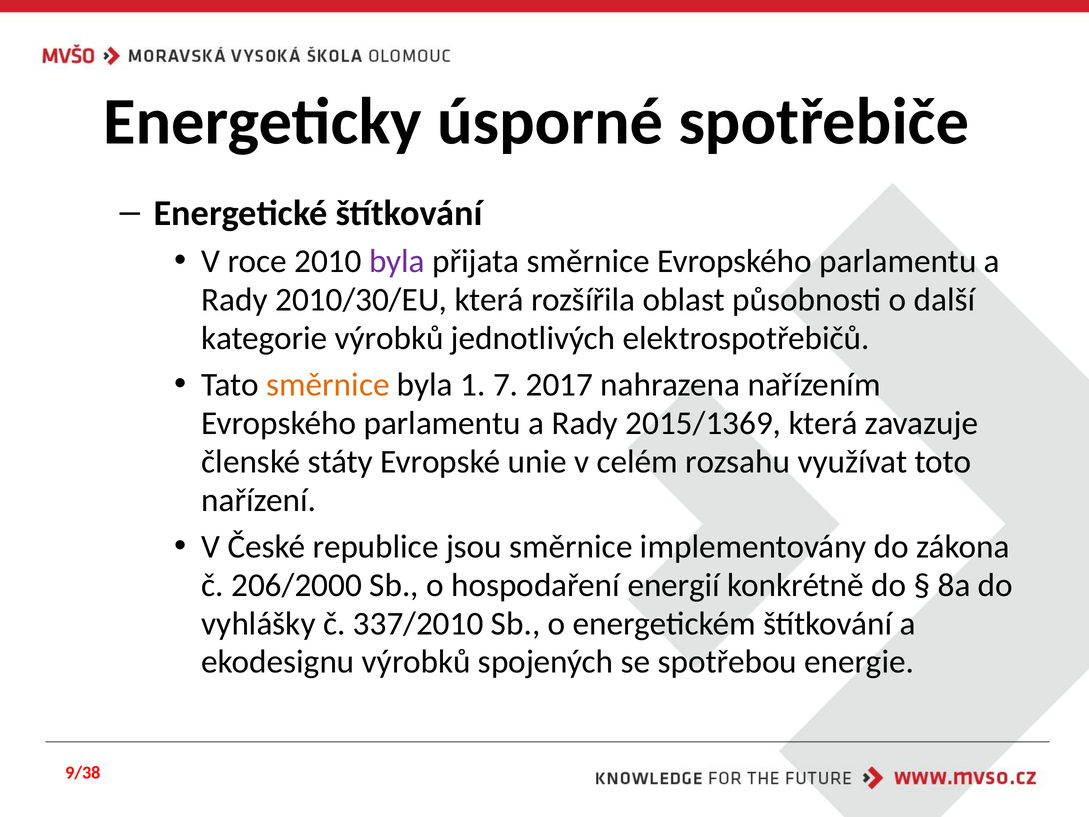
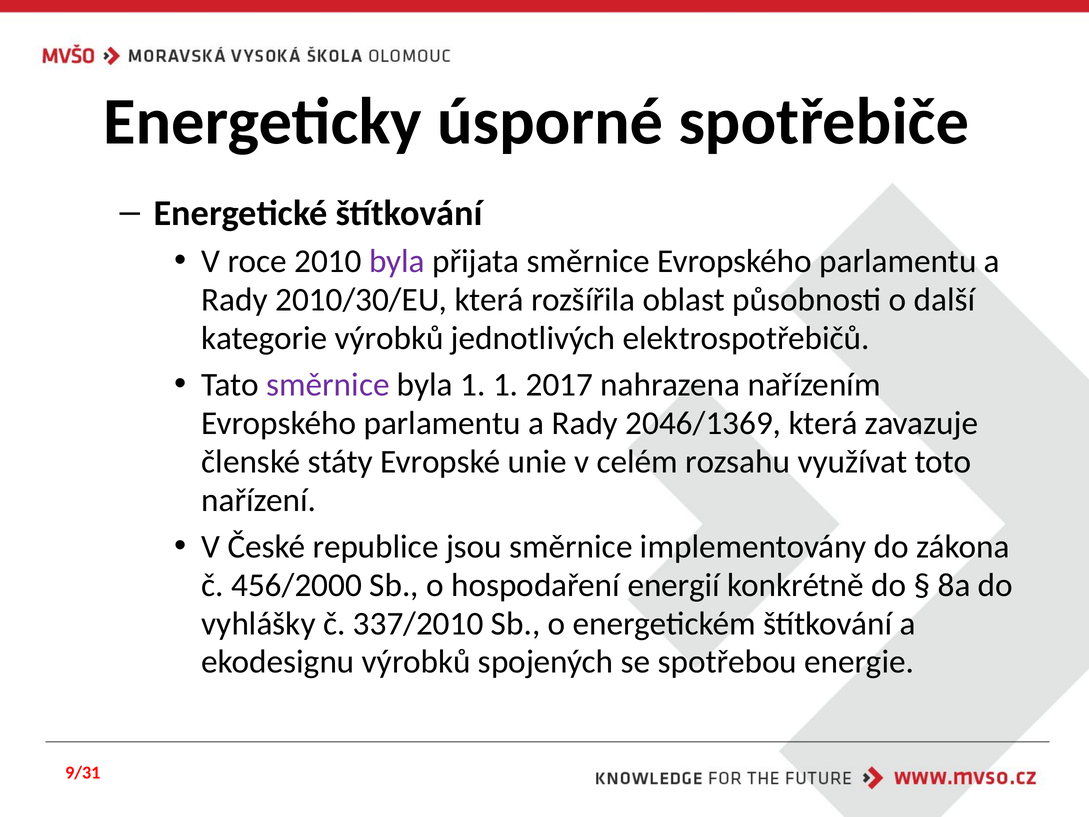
směrnice at (328, 385) colour: orange -> purple
1 7: 7 -> 1
2015/1369: 2015/1369 -> 2046/1369
206/2000: 206/2000 -> 456/2000
9/38: 9/38 -> 9/31
